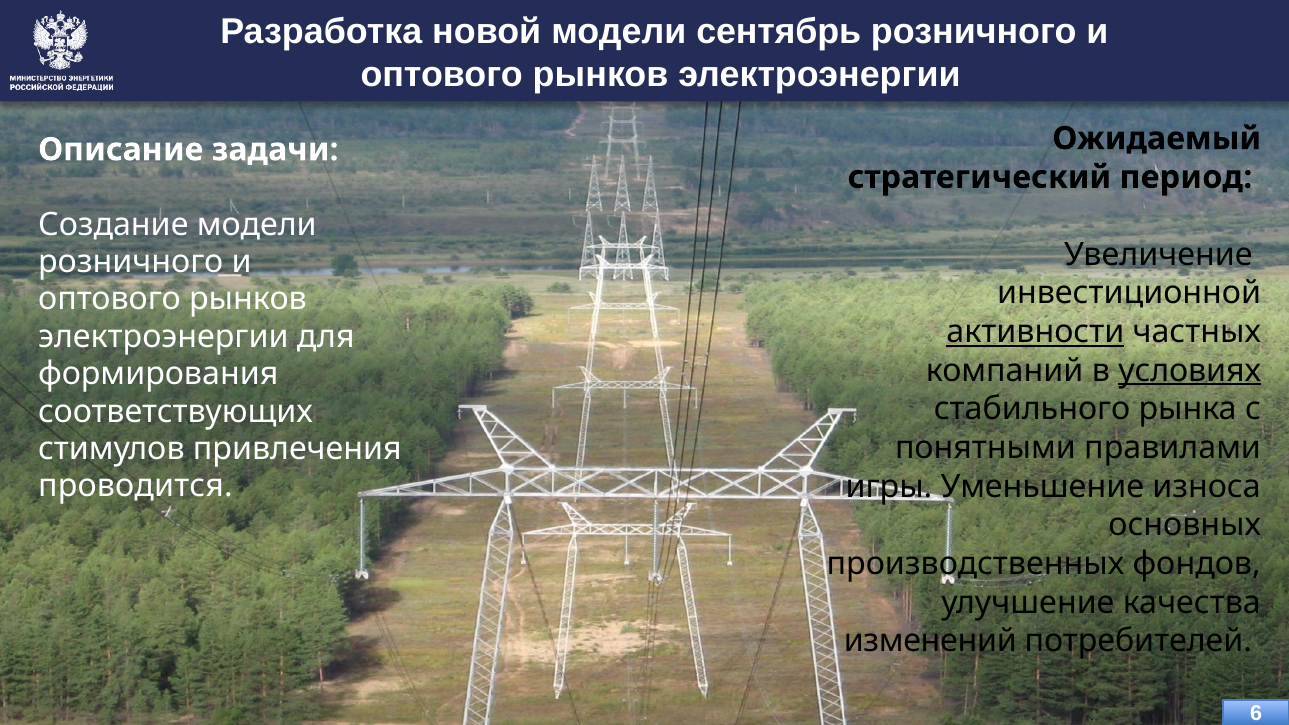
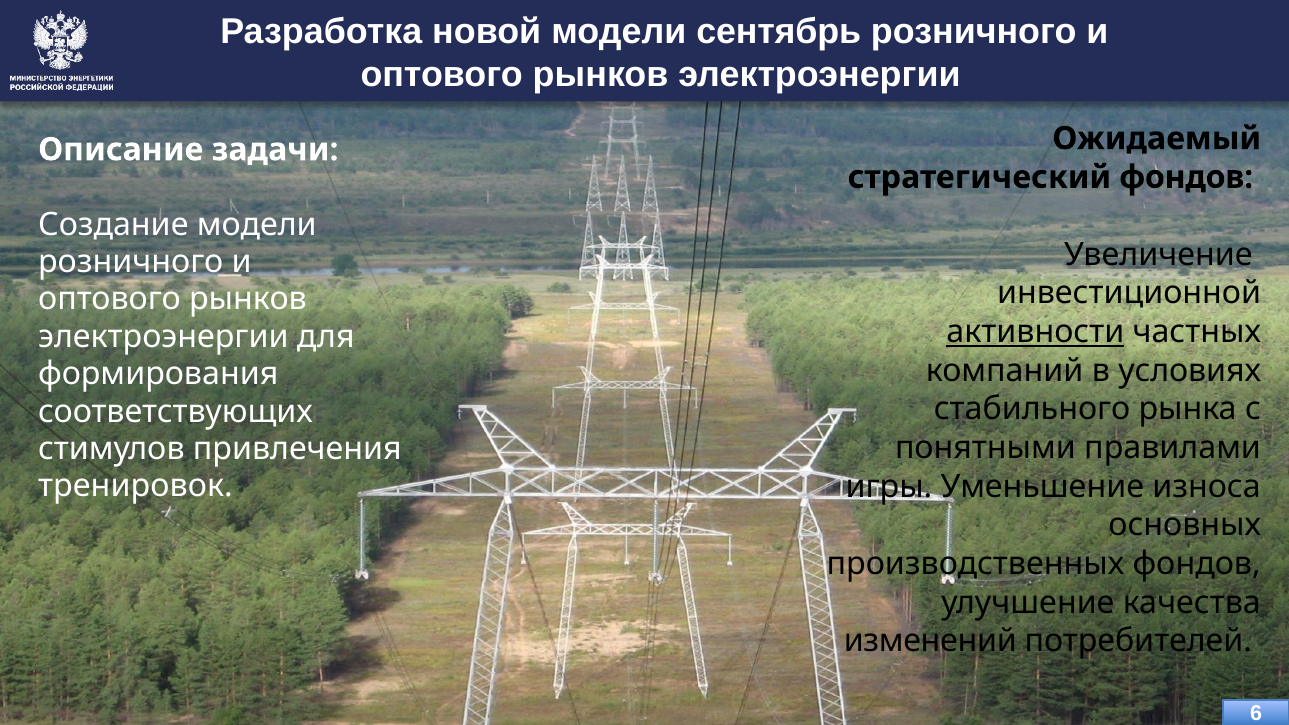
стратегический период: период -> фондов
условиях underline: present -> none
проводится: проводится -> тренировок
